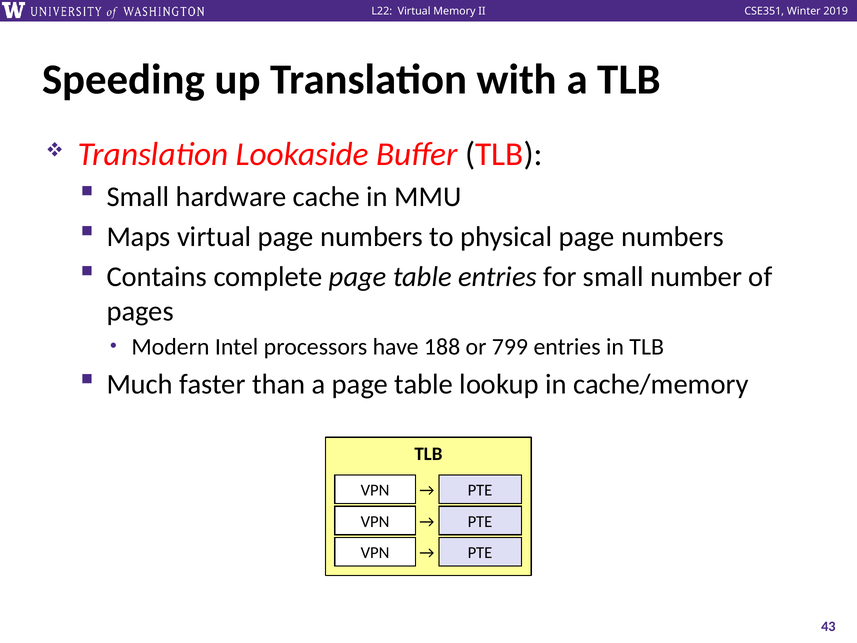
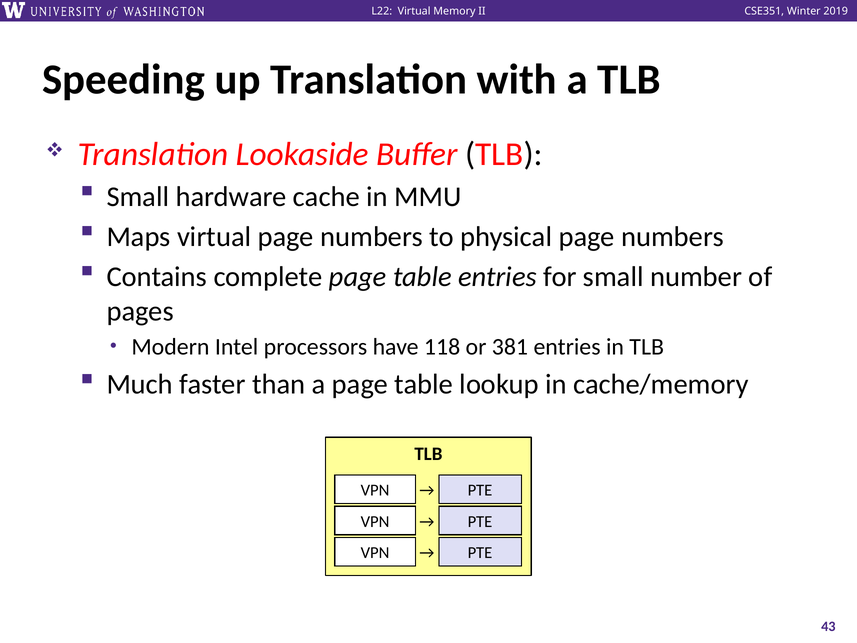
188: 188 -> 118
799: 799 -> 381
